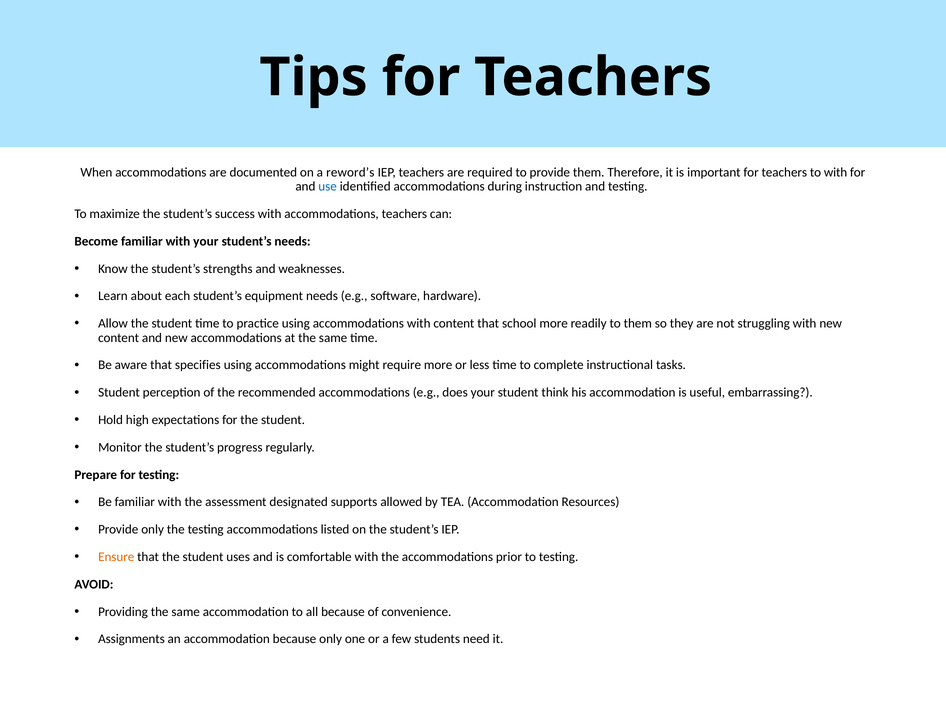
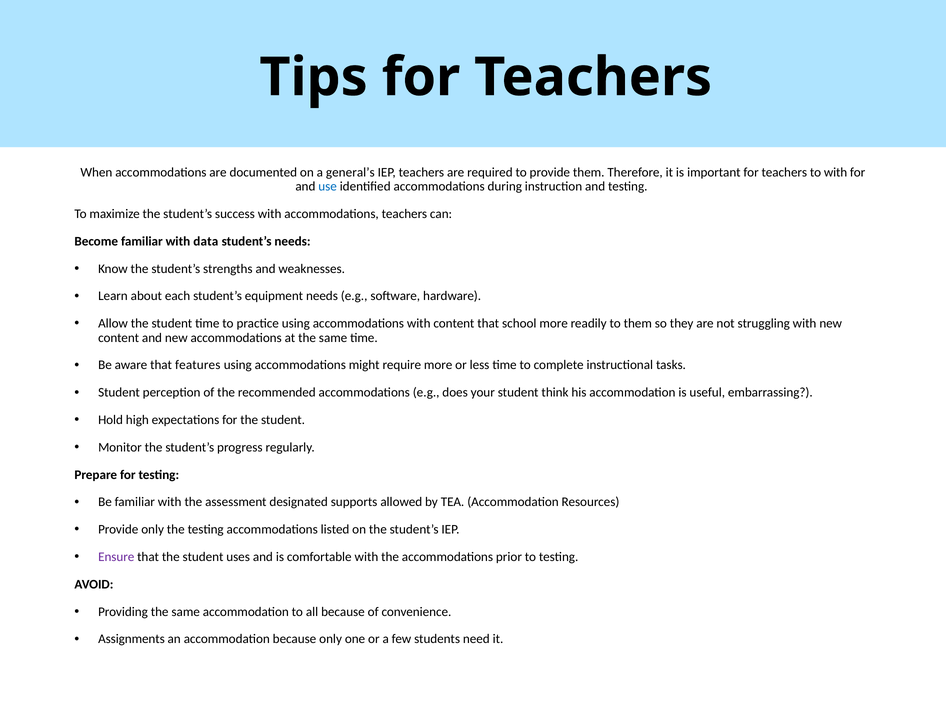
reword’s: reword’s -> general’s
with your: your -> data
specifies: specifies -> features
Ensure colour: orange -> purple
